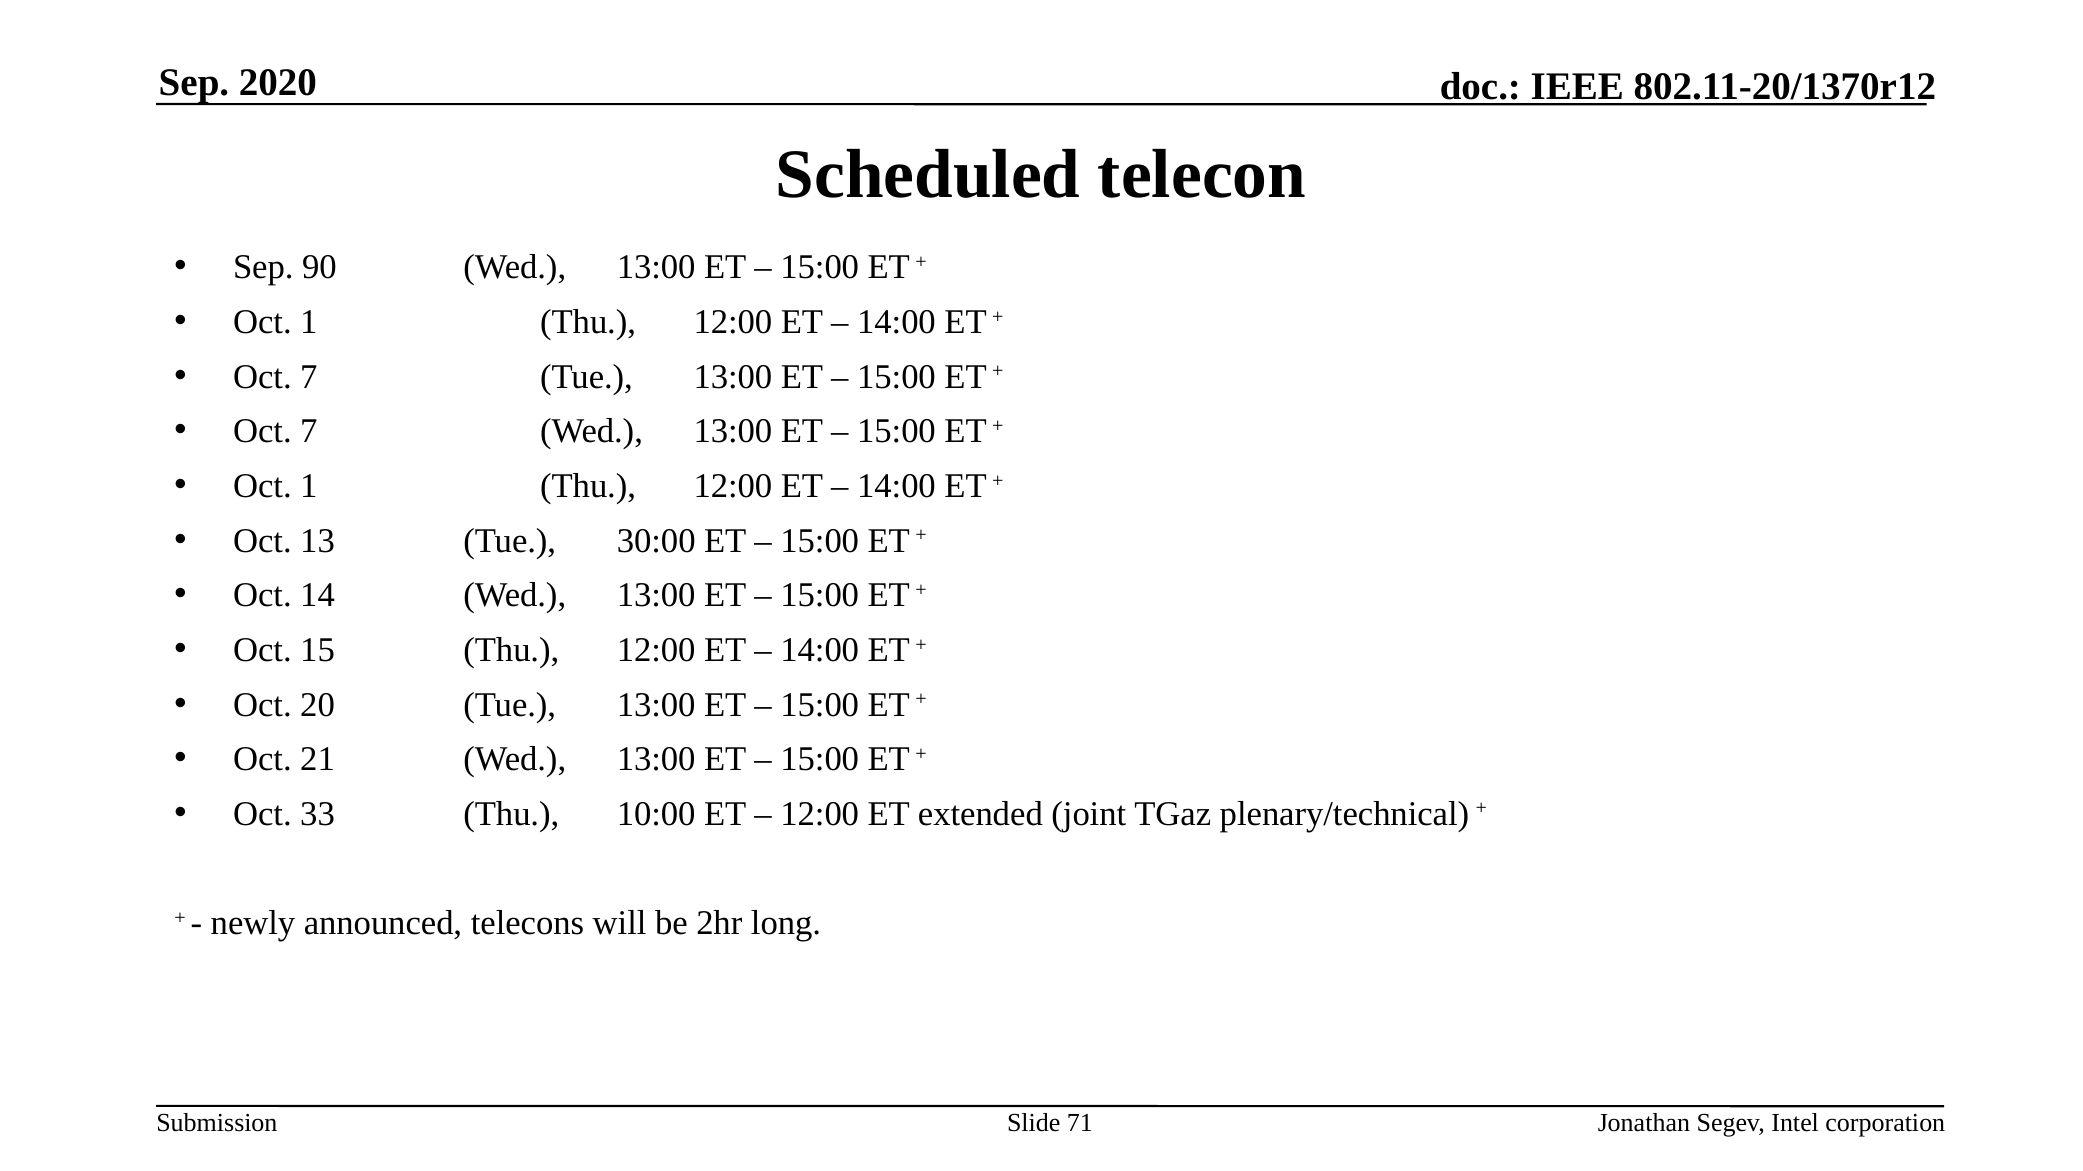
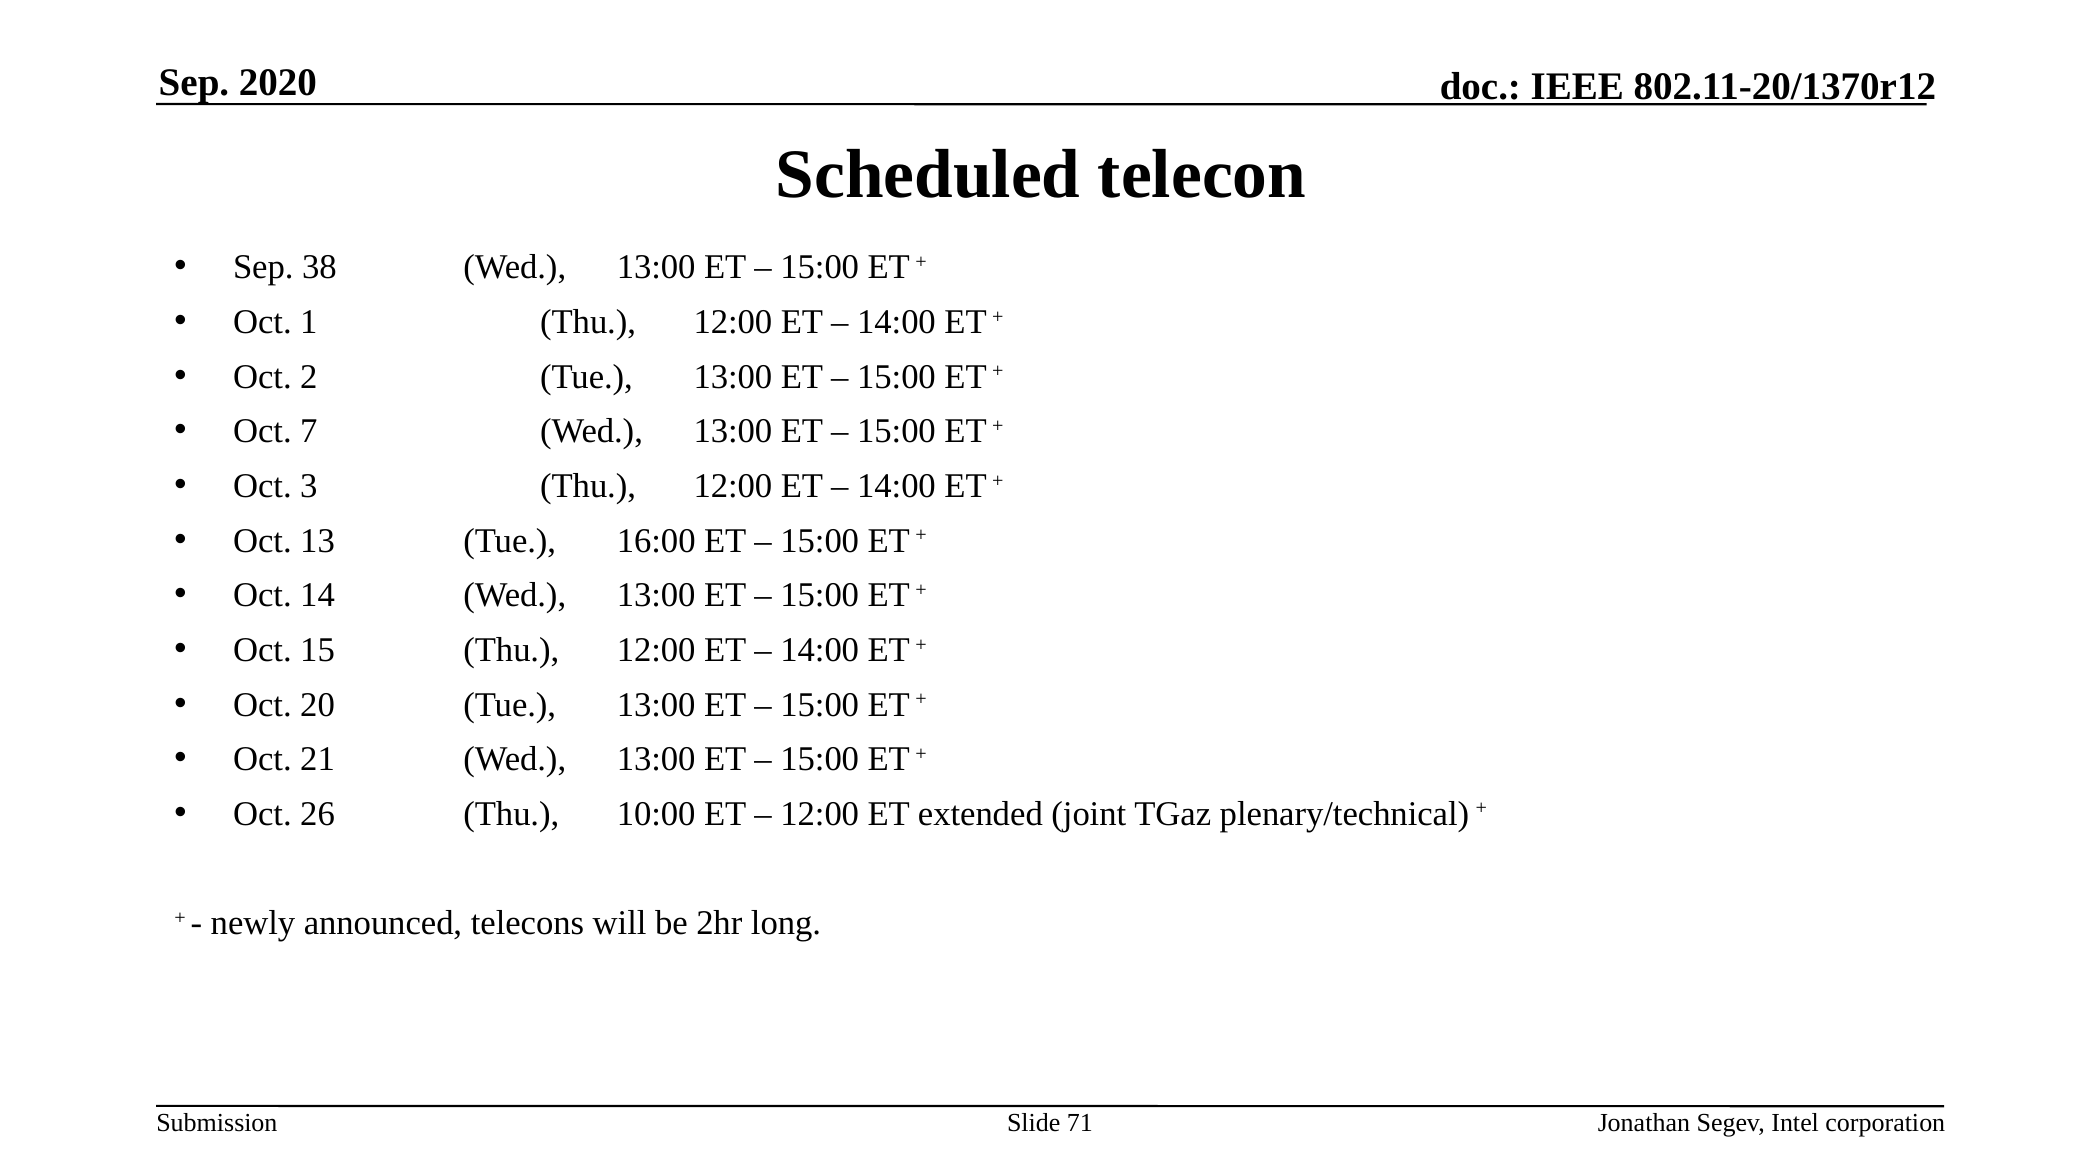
90: 90 -> 38
7 at (309, 377): 7 -> 2
1 at (309, 486): 1 -> 3
30:00: 30:00 -> 16:00
33: 33 -> 26
